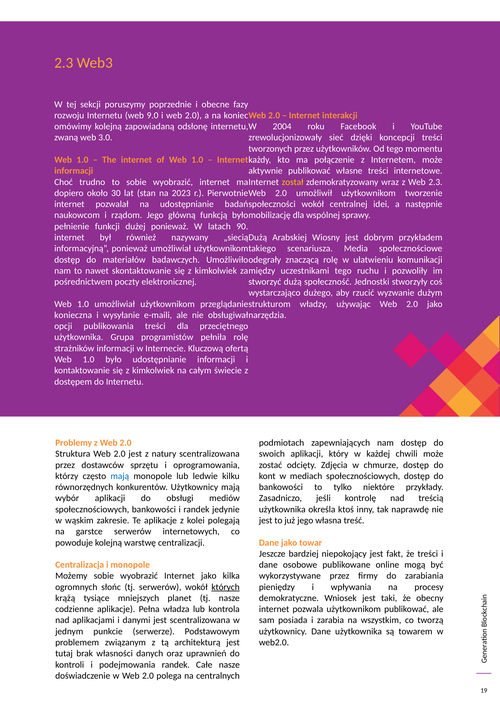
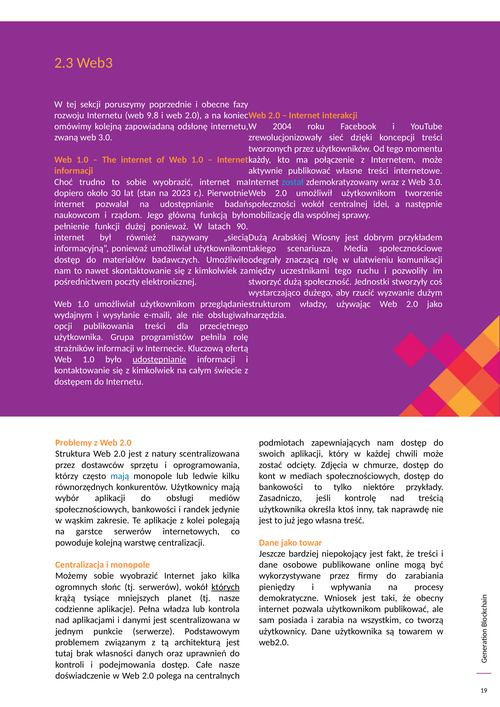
9.0: 9.0 -> 9.8
został colour: yellow -> light blue
z Web 2.3: 2.3 -> 3.0
konieczna: konieczna -> wydajnym
udostępnianie at (159, 360) underline: none -> present
podejmowania randek: randek -> dostęp
